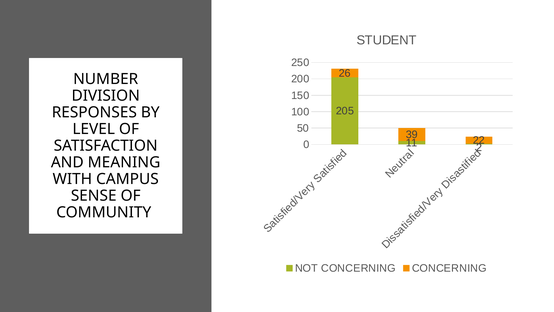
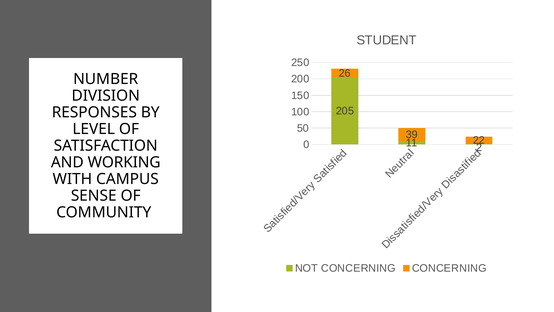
MEANING: MEANING -> WORKING
